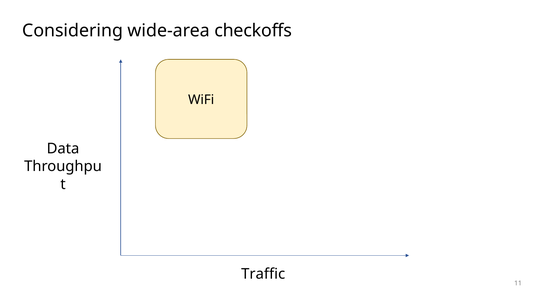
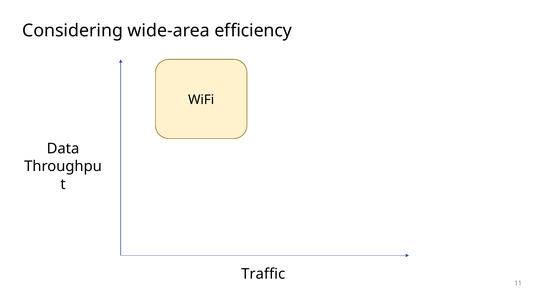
checkoffs: checkoffs -> efficiency
